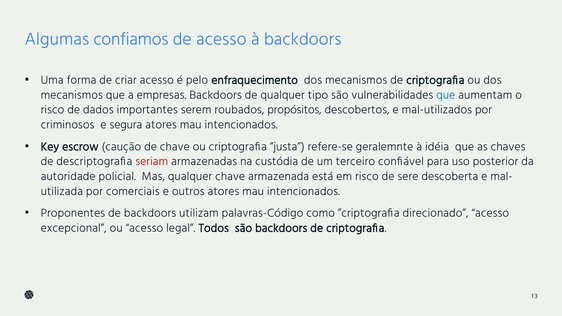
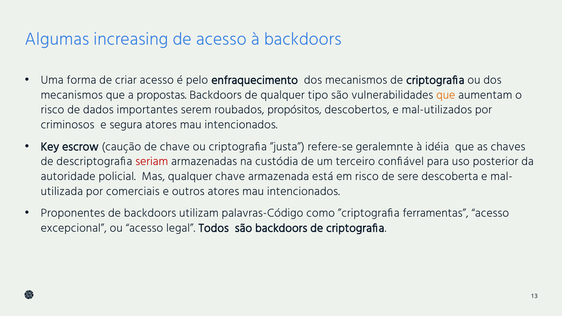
confiamos: confiamos -> increasing
empresas: empresas -> propostas
que at (446, 95) colour: blue -> orange
direcionado: direcionado -> ferramentas
